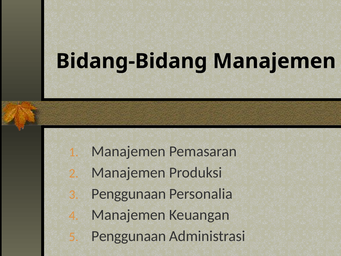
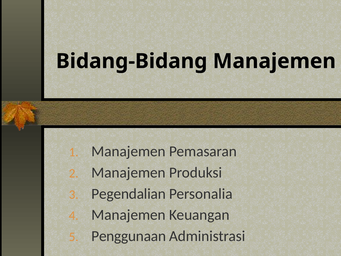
Penggunaan at (129, 194): Penggunaan -> Pegendalian
